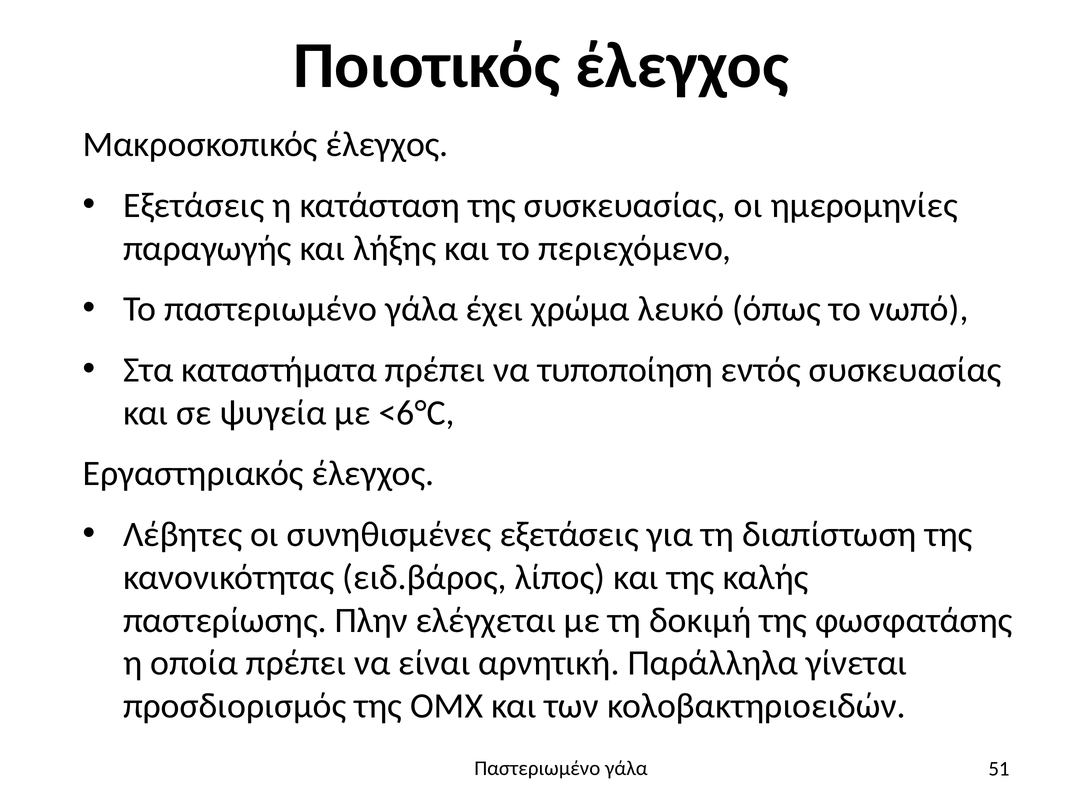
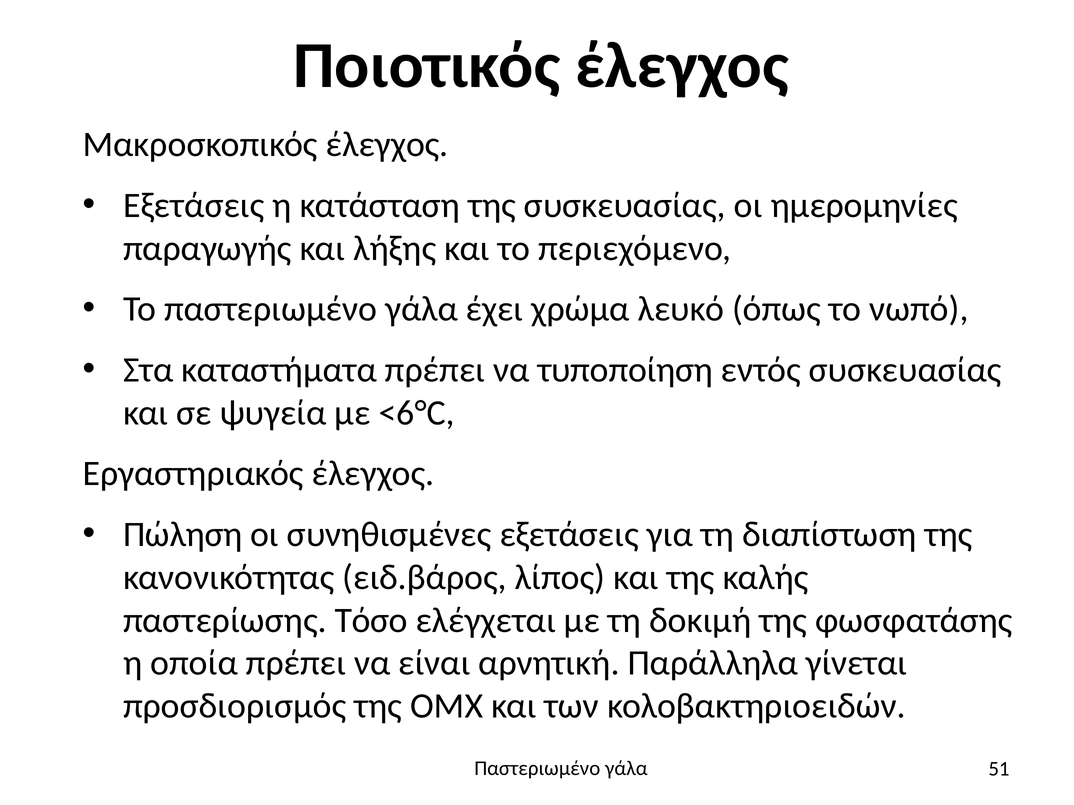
Λέβητες: Λέβητες -> Πώληση
Πλην: Πλην -> Τόσο
